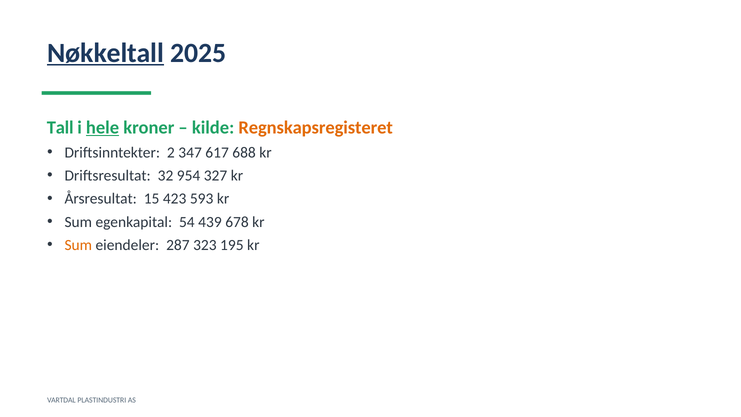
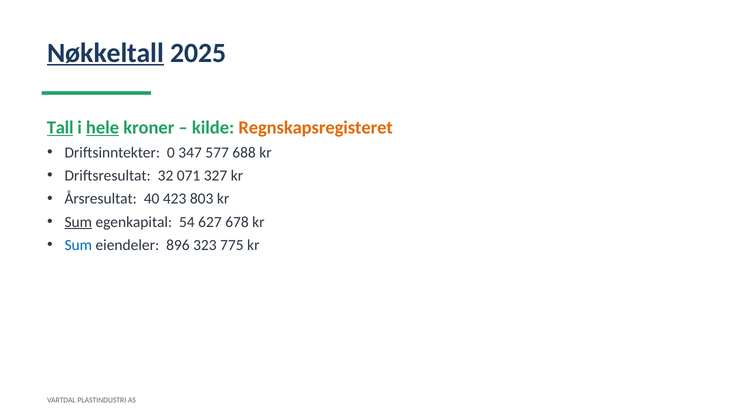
Tall underline: none -> present
2: 2 -> 0
617: 617 -> 577
954: 954 -> 071
15: 15 -> 40
593: 593 -> 803
Sum at (78, 222) underline: none -> present
439: 439 -> 627
Sum at (78, 245) colour: orange -> blue
287: 287 -> 896
195: 195 -> 775
